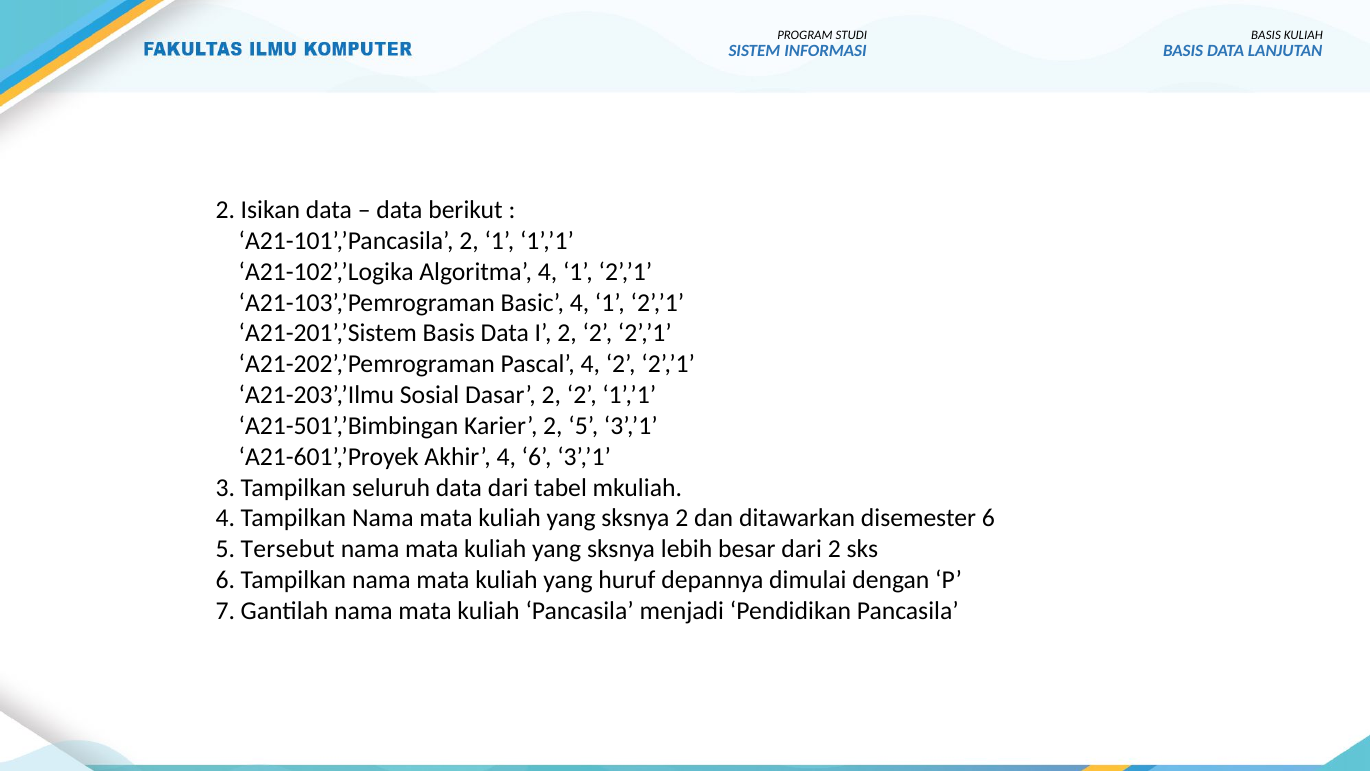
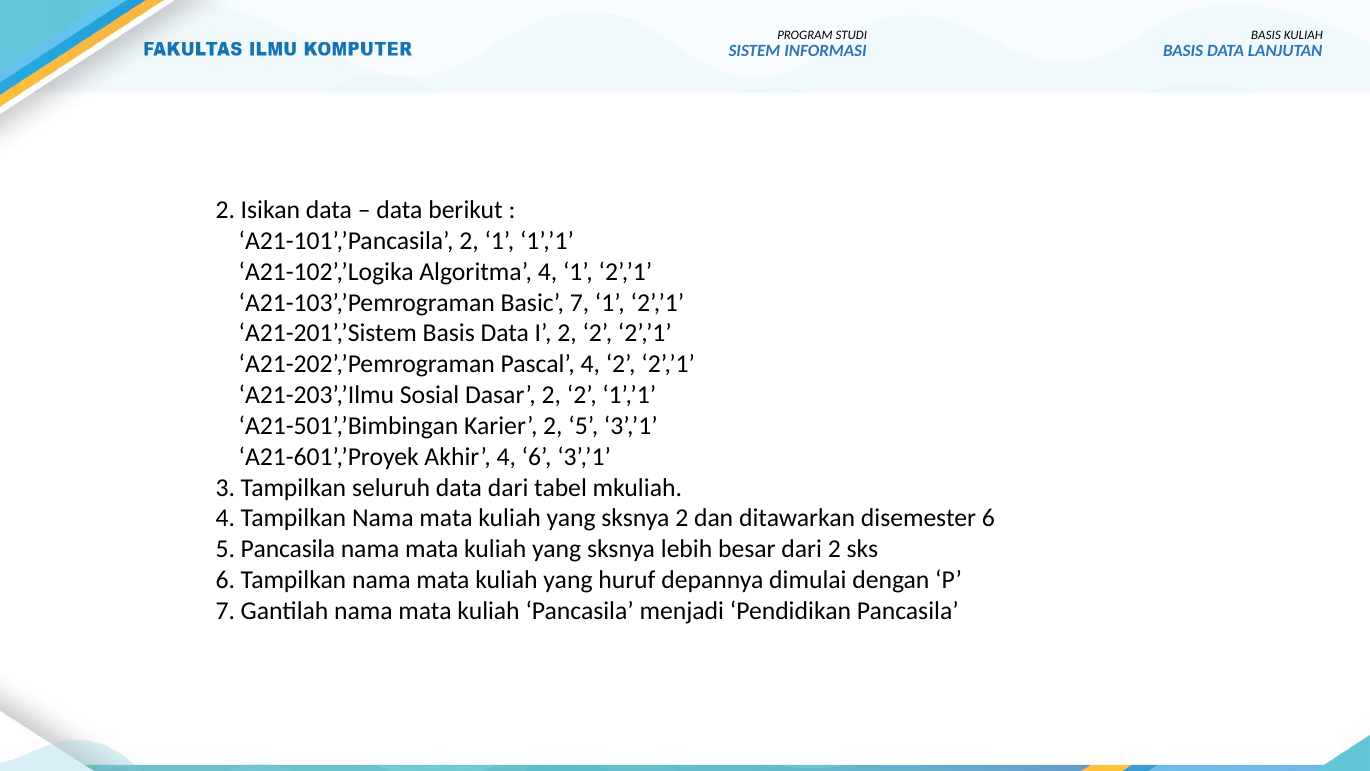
Basic 4: 4 -> 7
5 Tersebut: Tersebut -> Pancasila
